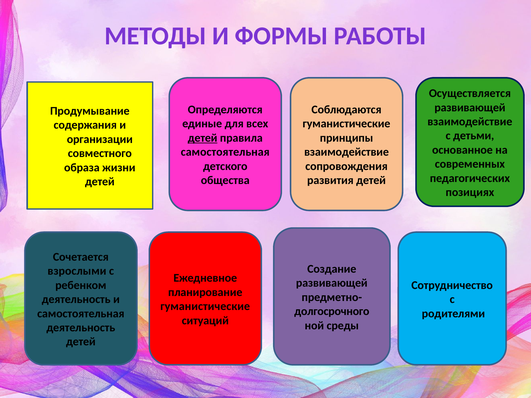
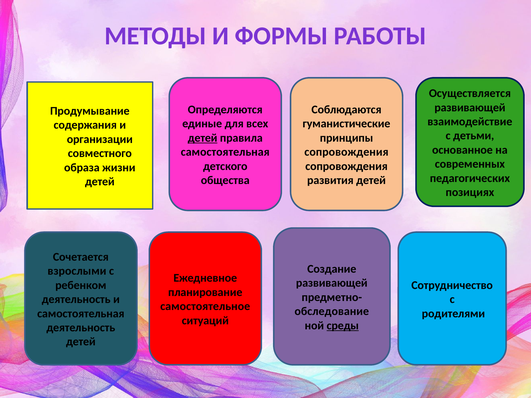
взаимодействие at (347, 152): взаимодействие -> сопровождения
гуманистические at (205, 307): гуманистические -> самостоятельное
долгосрочного: долгосрочного -> обследование
среды underline: none -> present
